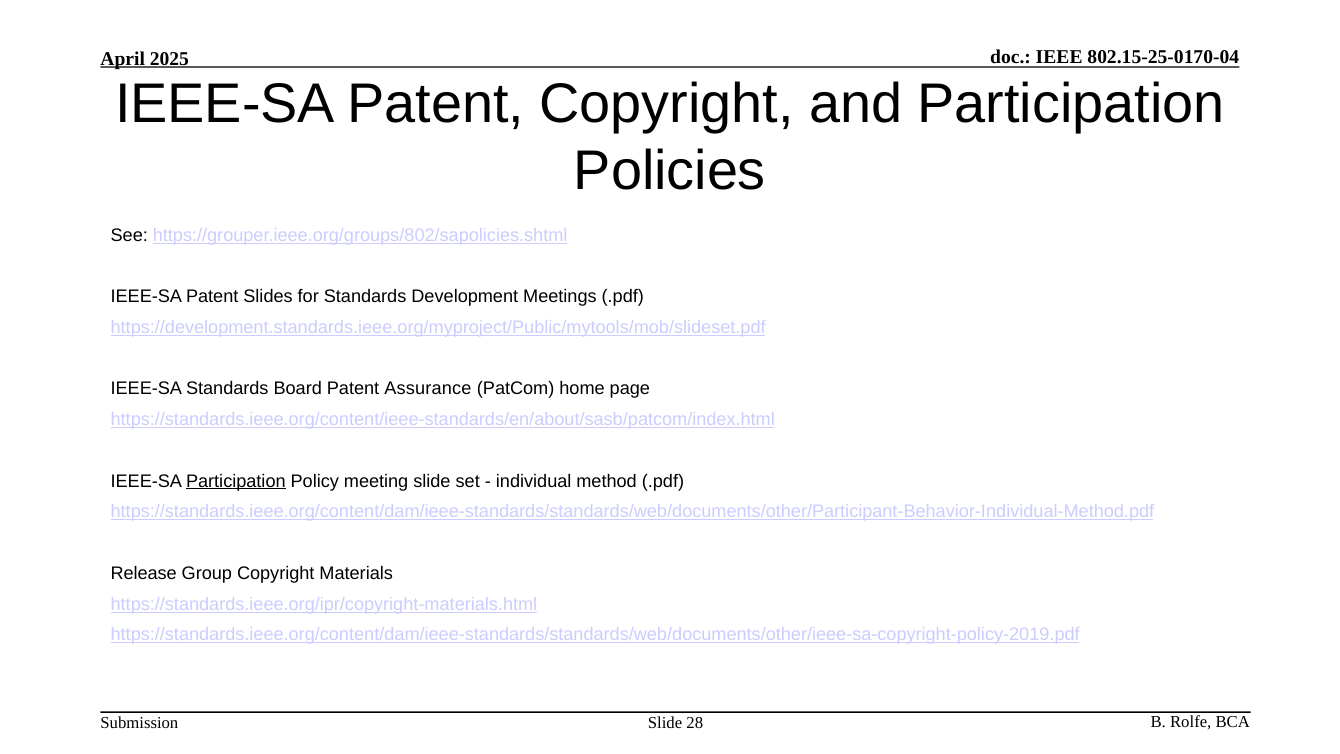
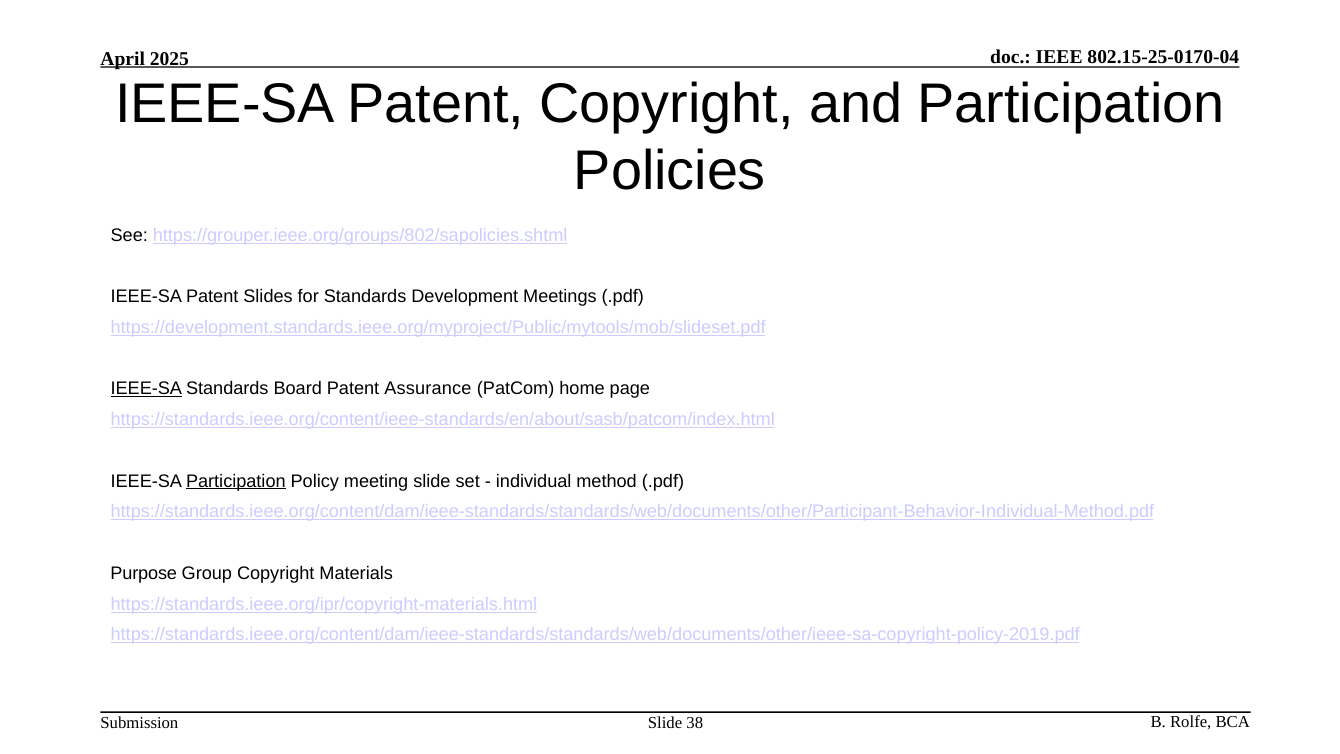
IEEE-SA at (146, 389) underline: none -> present
Release: Release -> Purpose
28: 28 -> 38
